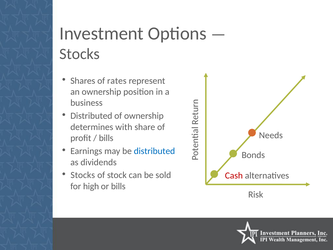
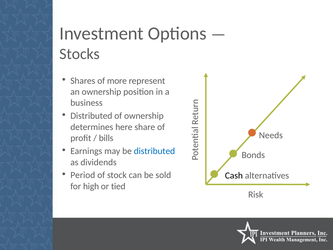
rates: rates -> more
with: with -> here
Cash colour: red -> black
Stocks at (83, 175): Stocks -> Period
or bills: bills -> tied
